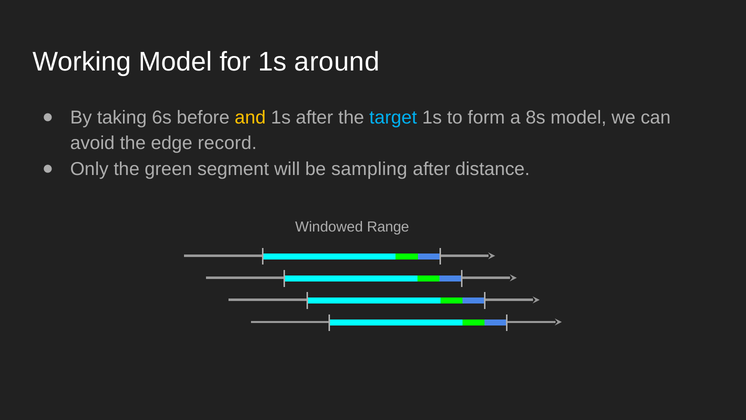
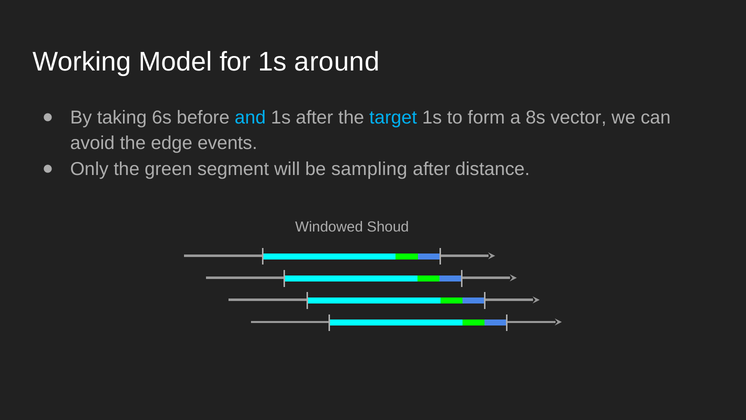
and colour: yellow -> light blue
8s model: model -> vector
record: record -> events
Range: Range -> Shoud
